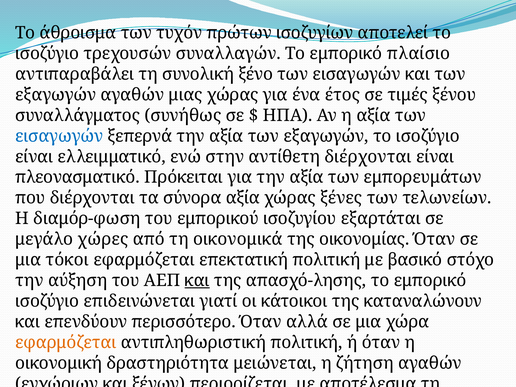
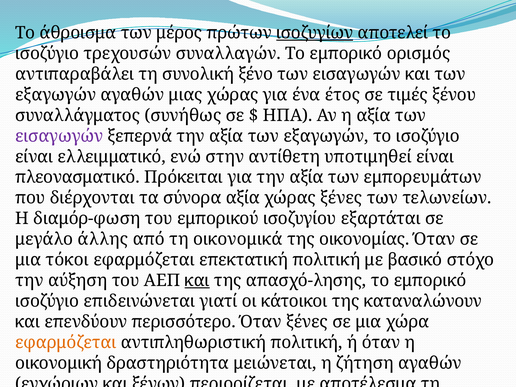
τυχόν: τυχόν -> μέρος
ισοζυγίων underline: none -> present
πλαίσιο: πλαίσιο -> ορισμός
εισαγωγών at (59, 136) colour: blue -> purple
αντίθετη διέρχονται: διέρχονται -> υποτιμηθεί
χώρες: χώρες -> άλλης
Όταν αλλά: αλλά -> ξένες
